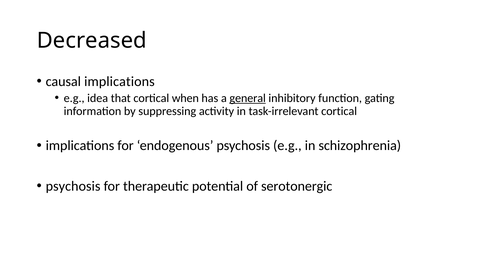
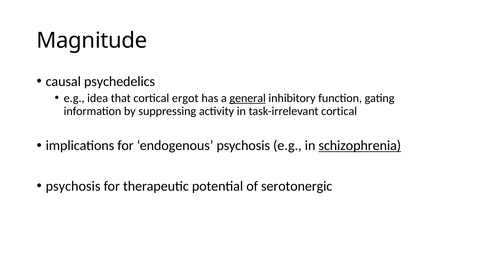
Decreased: Decreased -> Magnitude
causal implications: implications -> psychedelics
when: when -> ergot
schizophrenia underline: none -> present
